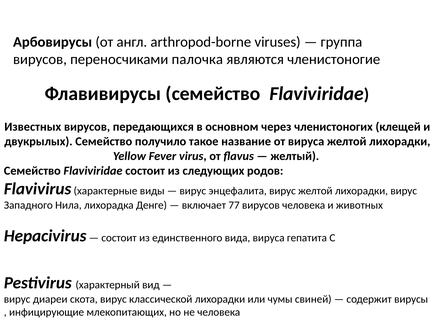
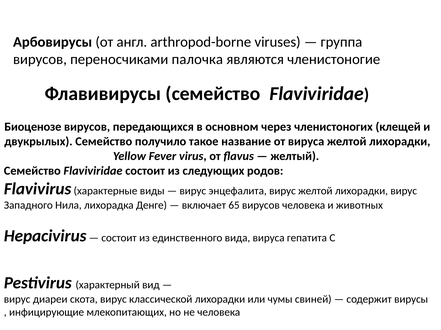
Известных: Известных -> Биоценозе
77: 77 -> 65
